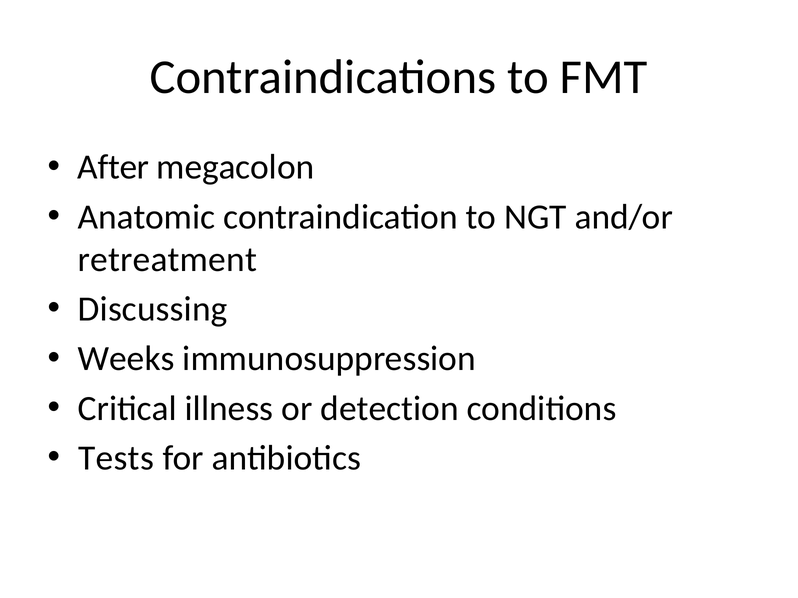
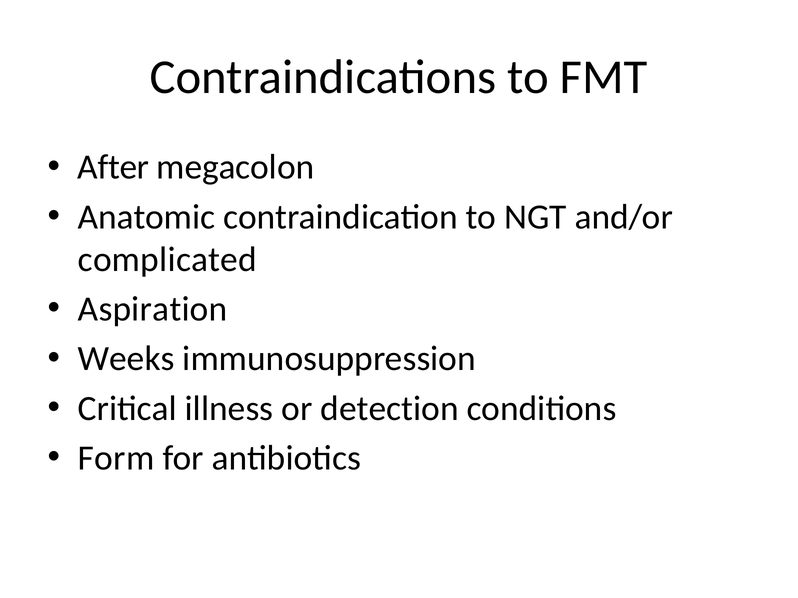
retreatment: retreatment -> complicated
Discussing: Discussing -> Aspiration
Tests: Tests -> Form
